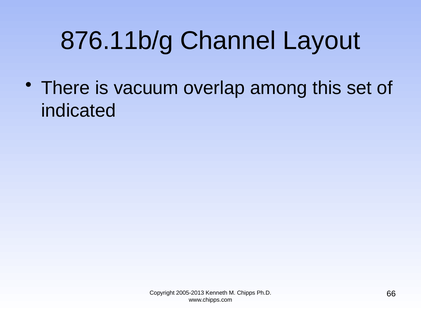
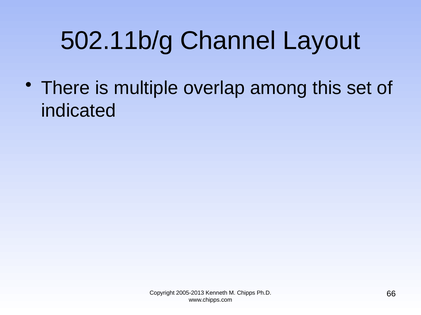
876.11b/g: 876.11b/g -> 502.11b/g
vacuum: vacuum -> multiple
